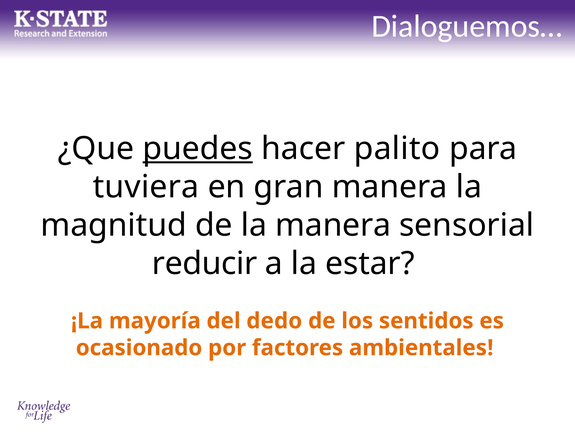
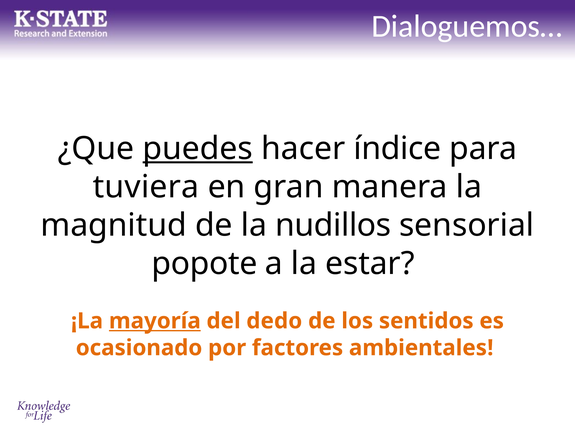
palito: palito -> índice
la manera: manera -> nudillos
reducir: reducir -> popote
mayoría underline: none -> present
